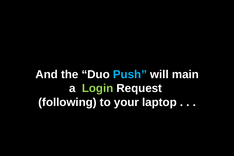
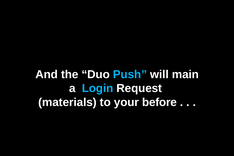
Login colour: light green -> light blue
following: following -> materials
laptop: laptop -> before
